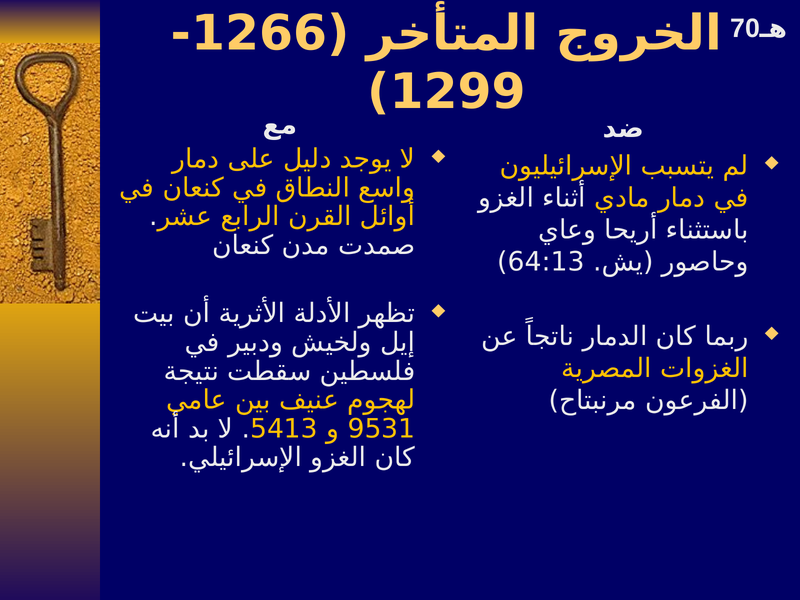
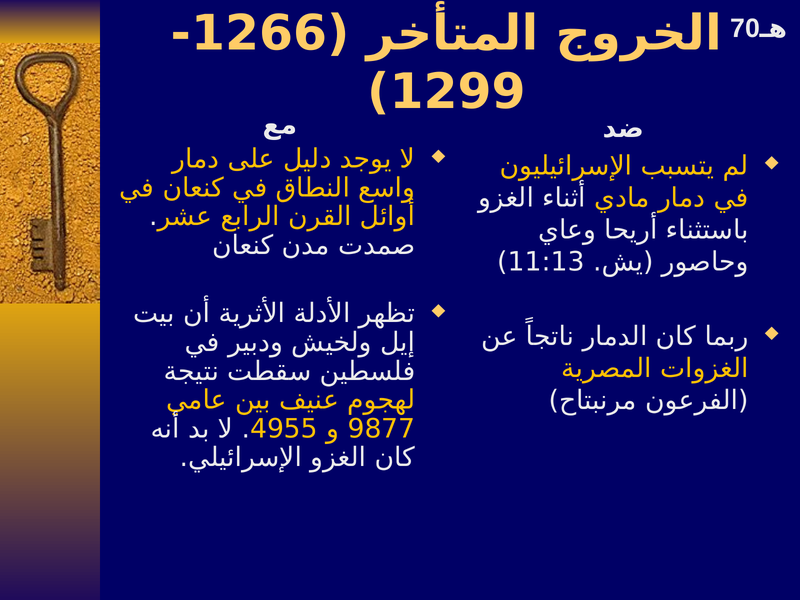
64:13: 64:13 -> 11:13
5413: 5413 -> 4955
9531: 9531 -> 9877
